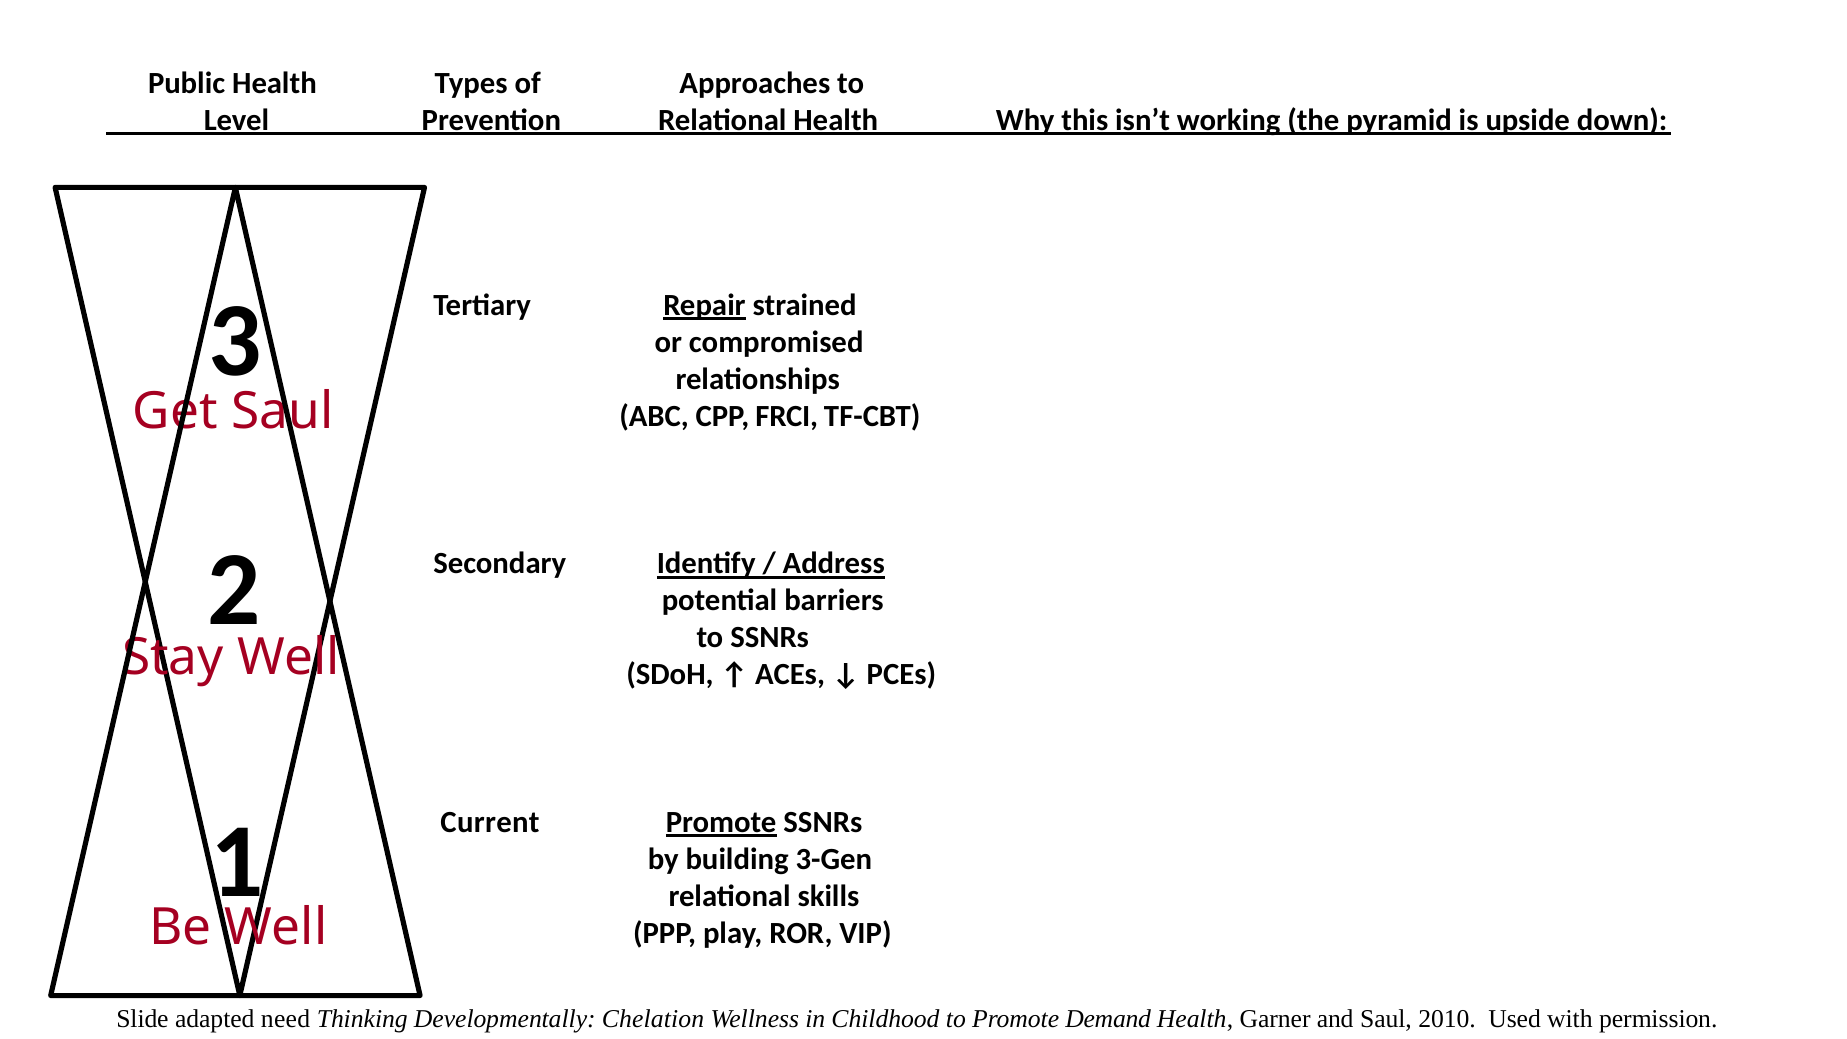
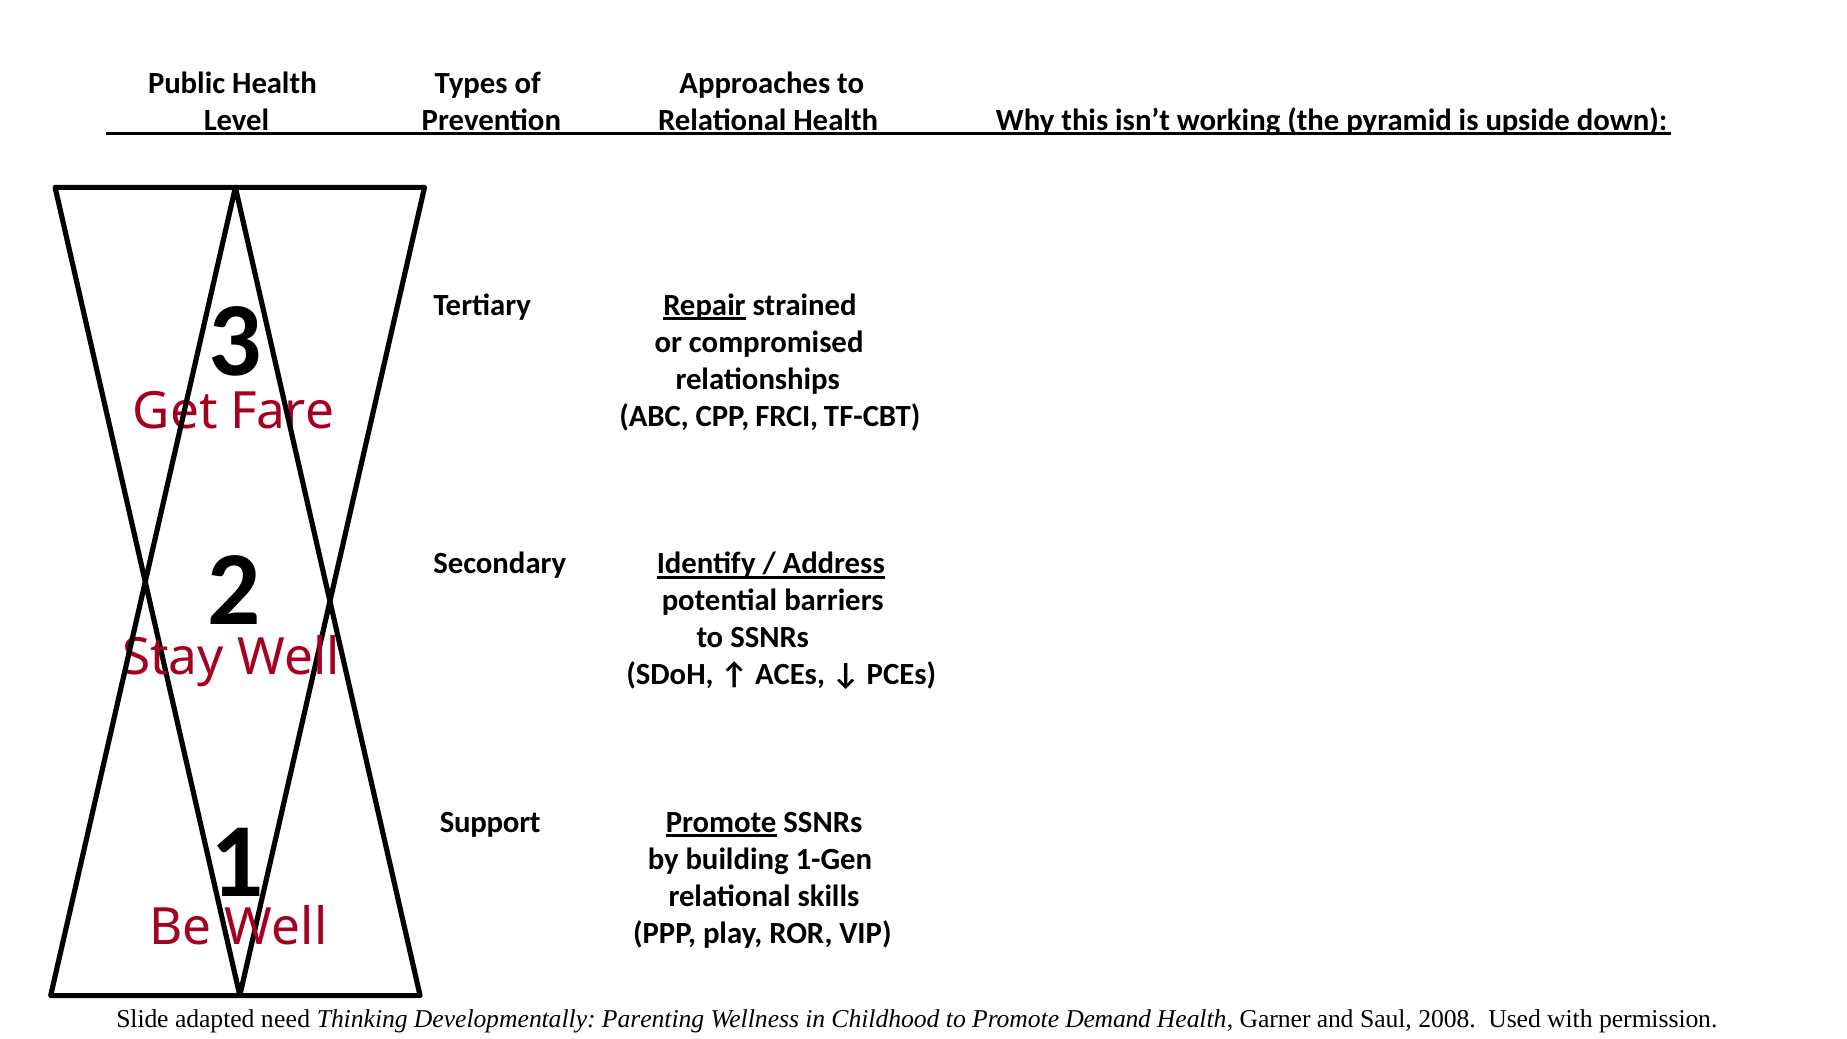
Get Saul: Saul -> Fare
Current at (490, 822): Current -> Support
3-Gen: 3-Gen -> 1-Gen
Chelation: Chelation -> Parenting
2010: 2010 -> 2008
